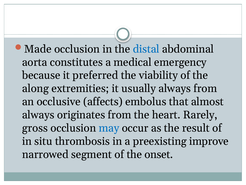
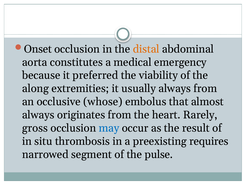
Made: Made -> Onset
distal colour: blue -> orange
affects: affects -> whose
improve: improve -> requires
onset: onset -> pulse
